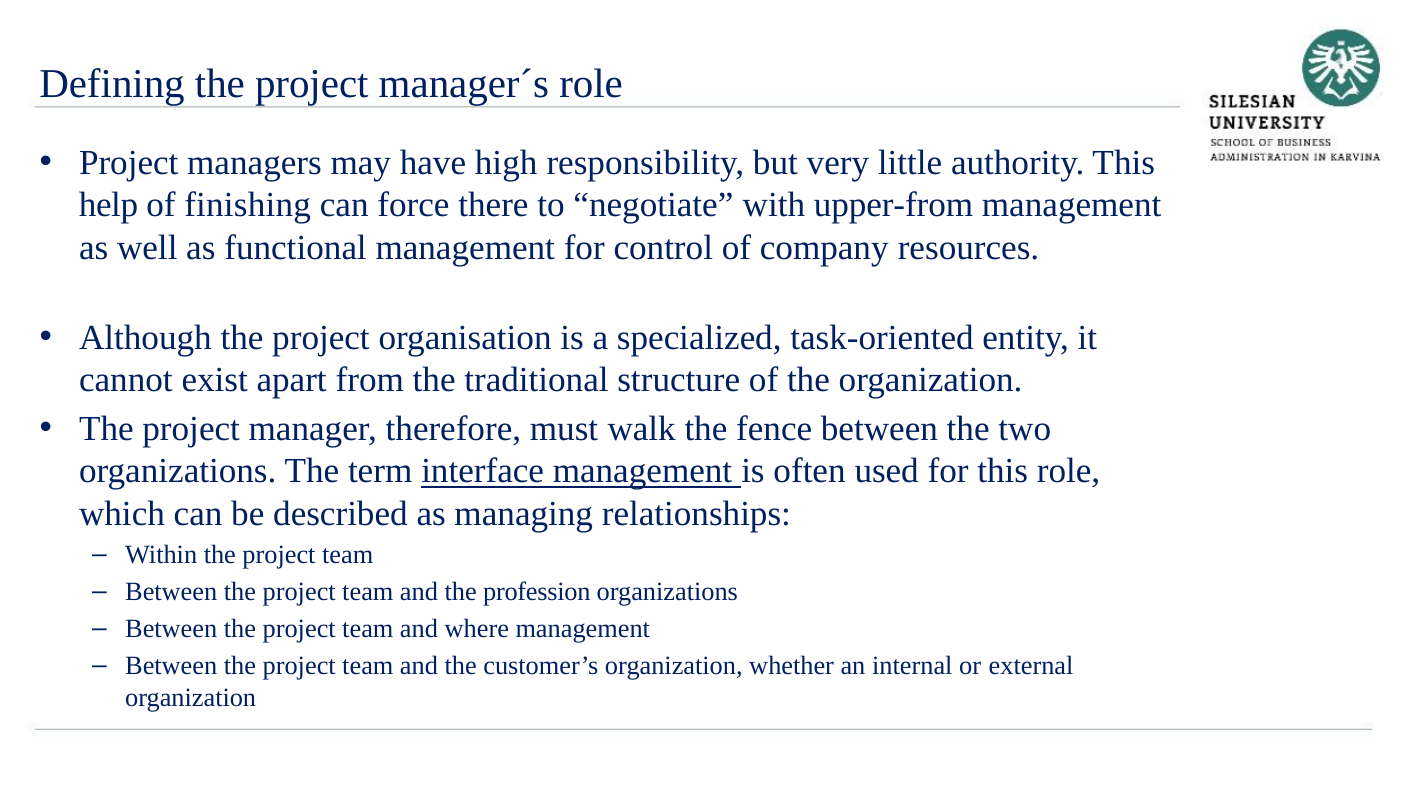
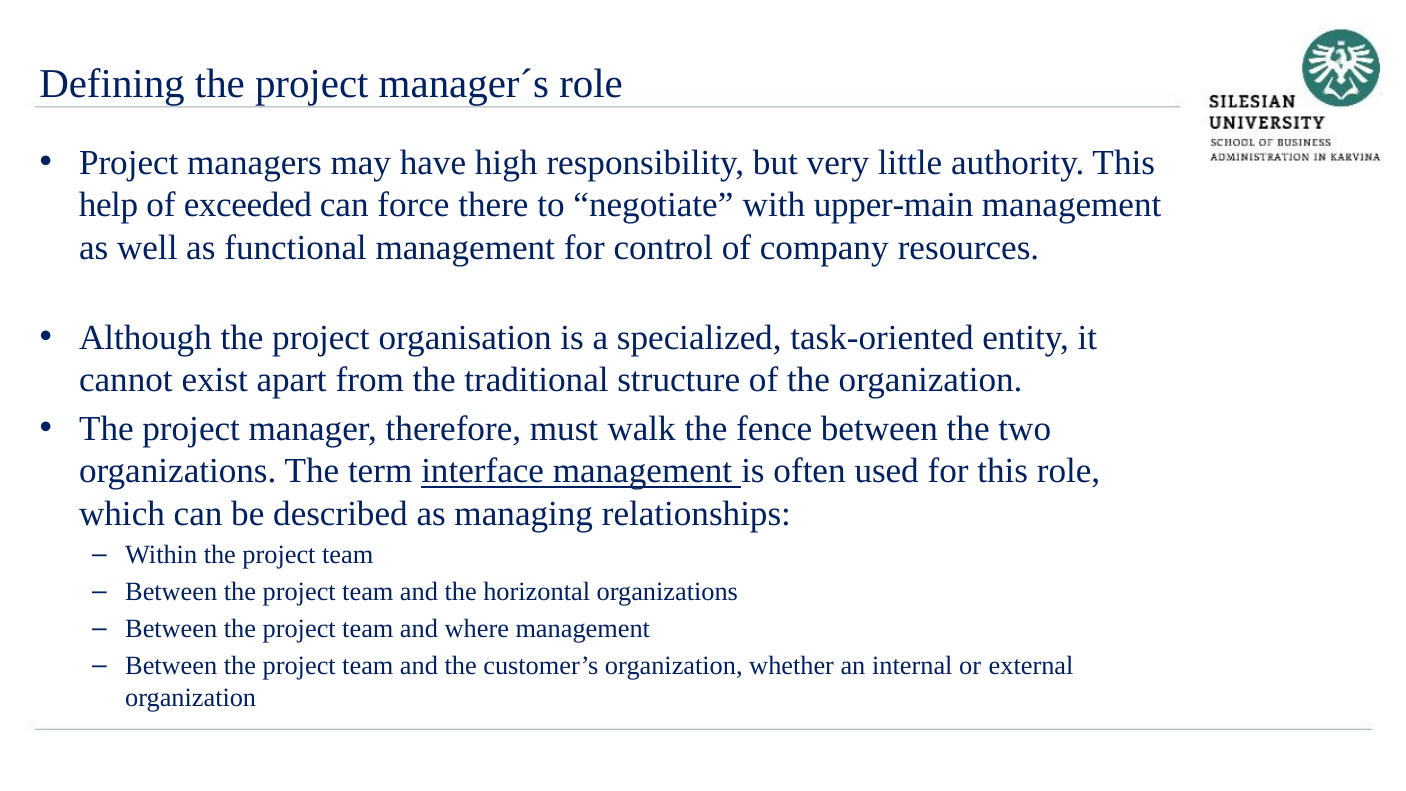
finishing: finishing -> exceeded
upper-from: upper-from -> upper-main
profession: profession -> horizontal
